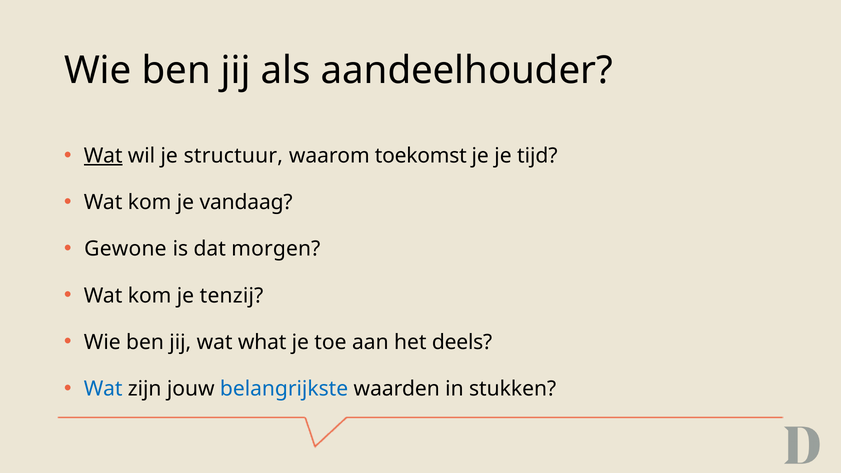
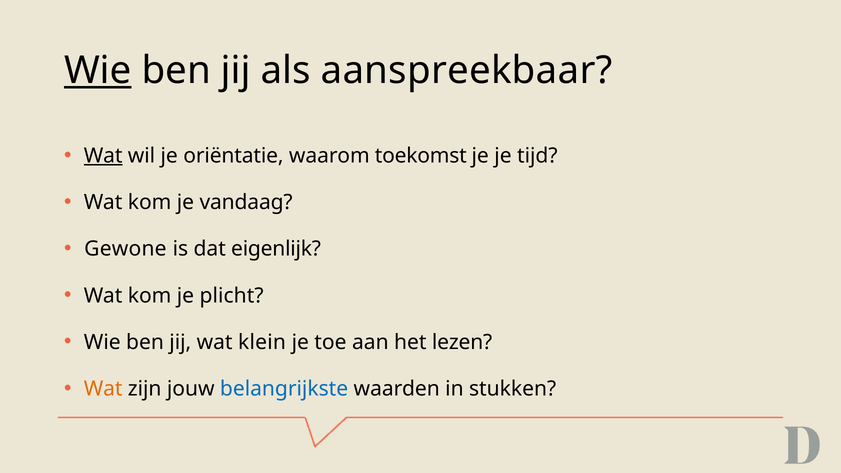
Wie at (98, 71) underline: none -> present
aandeelhouder: aandeelhouder -> aanspreekbaar
structuur: structuur -> oriëntatie
morgen: morgen -> eigenlijk
tenzij: tenzij -> plicht
what: what -> klein
deels: deels -> lezen
Wat at (103, 389) colour: blue -> orange
